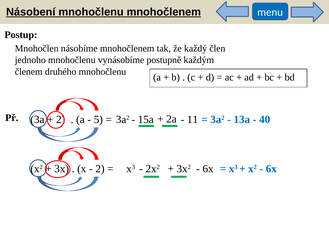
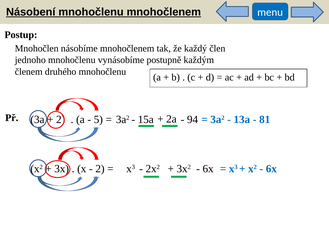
11: 11 -> 94
40: 40 -> 81
